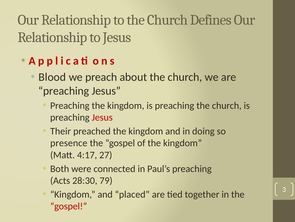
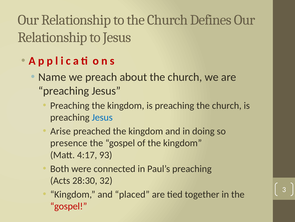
Blood: Blood -> Name
Jesus at (102, 117) colour: red -> blue
Their: Their -> Arise
27: 27 -> 93
79: 79 -> 32
